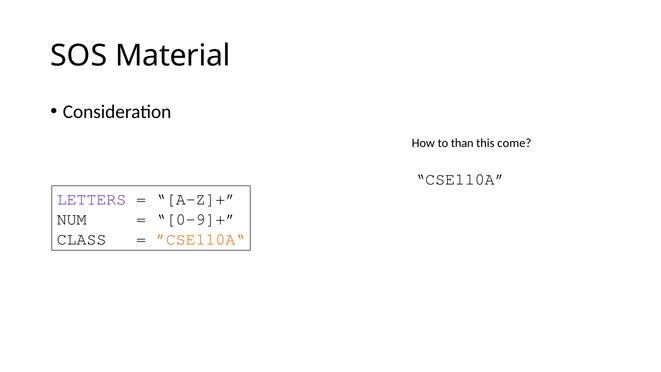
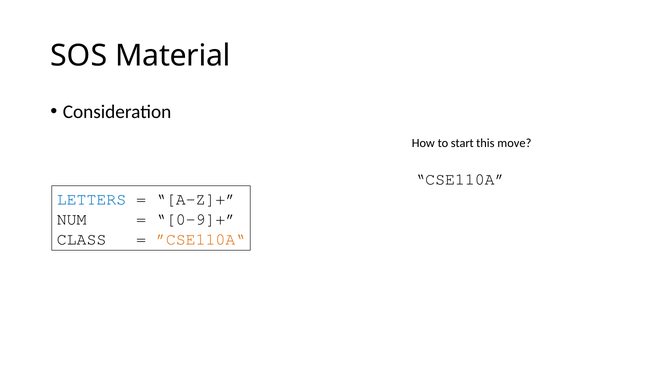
than: than -> start
come: come -> move
LETTERS colour: purple -> blue
